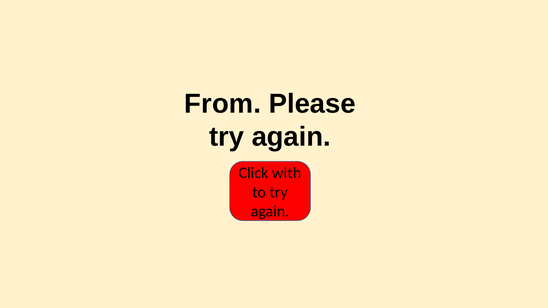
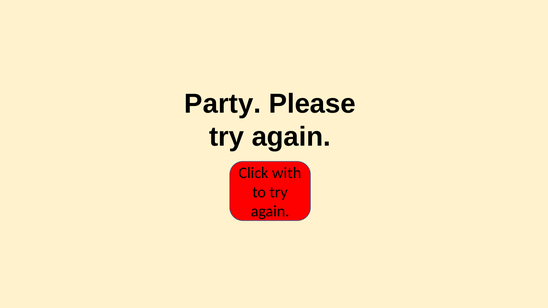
From: From -> Party
